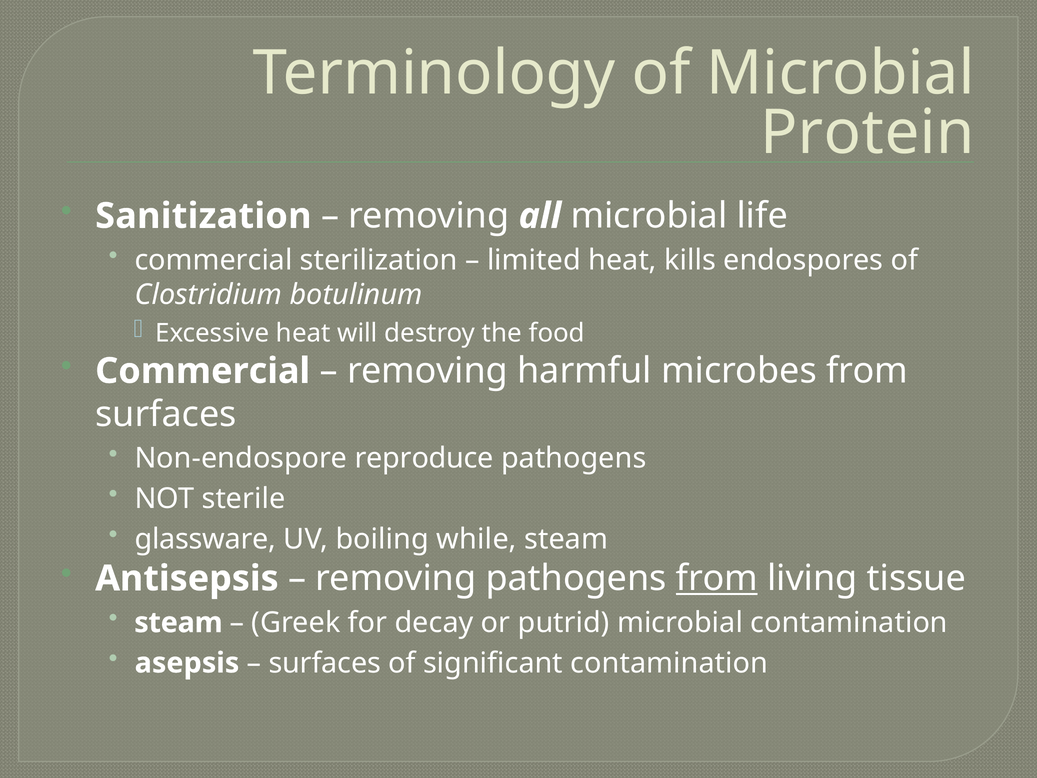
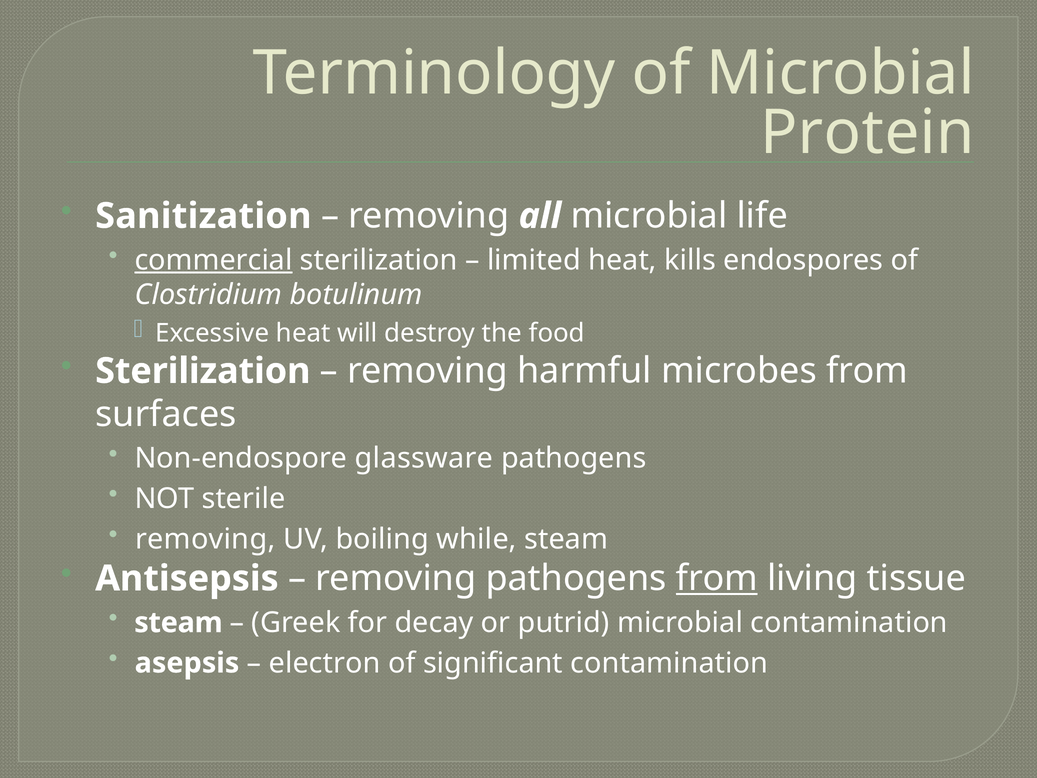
commercial at (214, 260) underline: none -> present
Commercial at (203, 371): Commercial -> Sterilization
reproduce: reproduce -> glassware
glassware at (205, 539): glassware -> removing
surfaces at (325, 663): surfaces -> electron
